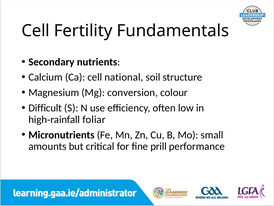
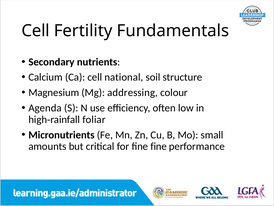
conversion: conversion -> addressing
Difficult: Difficult -> Agenda
fine prill: prill -> fine
